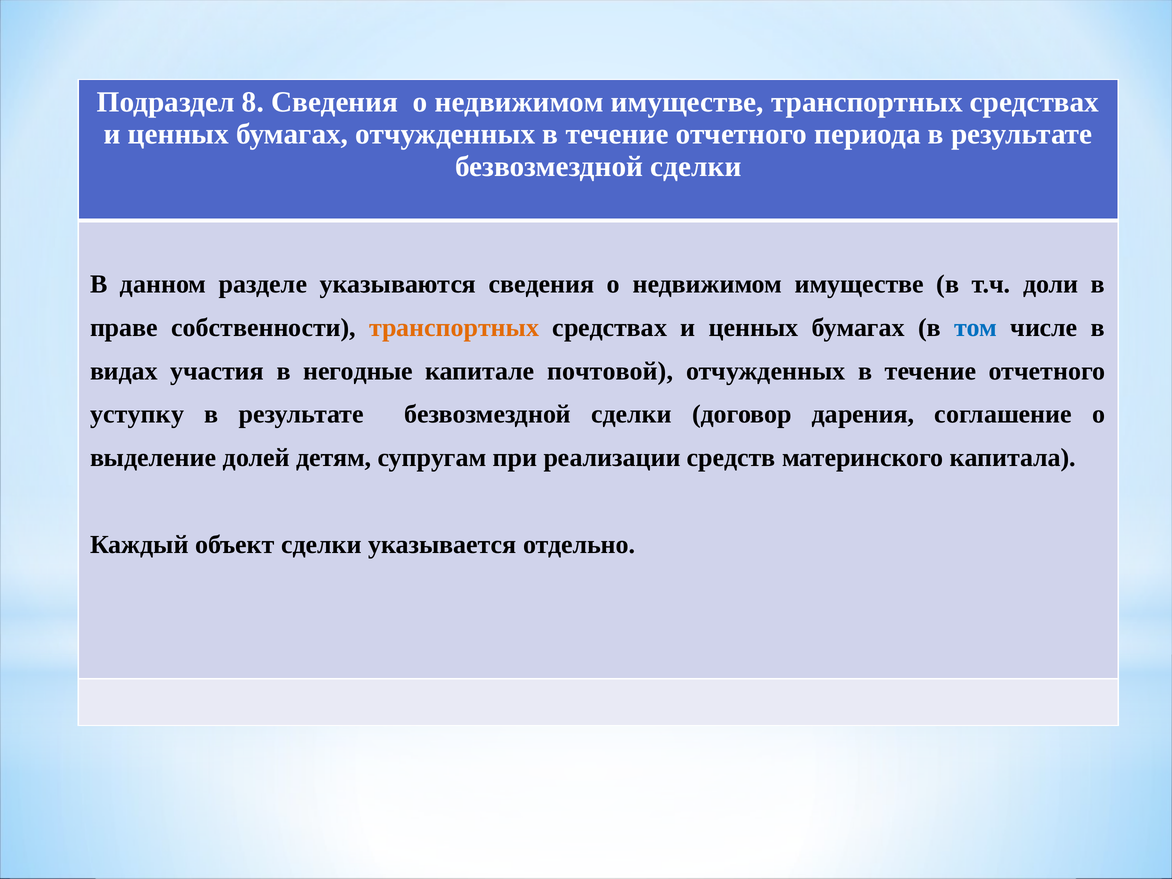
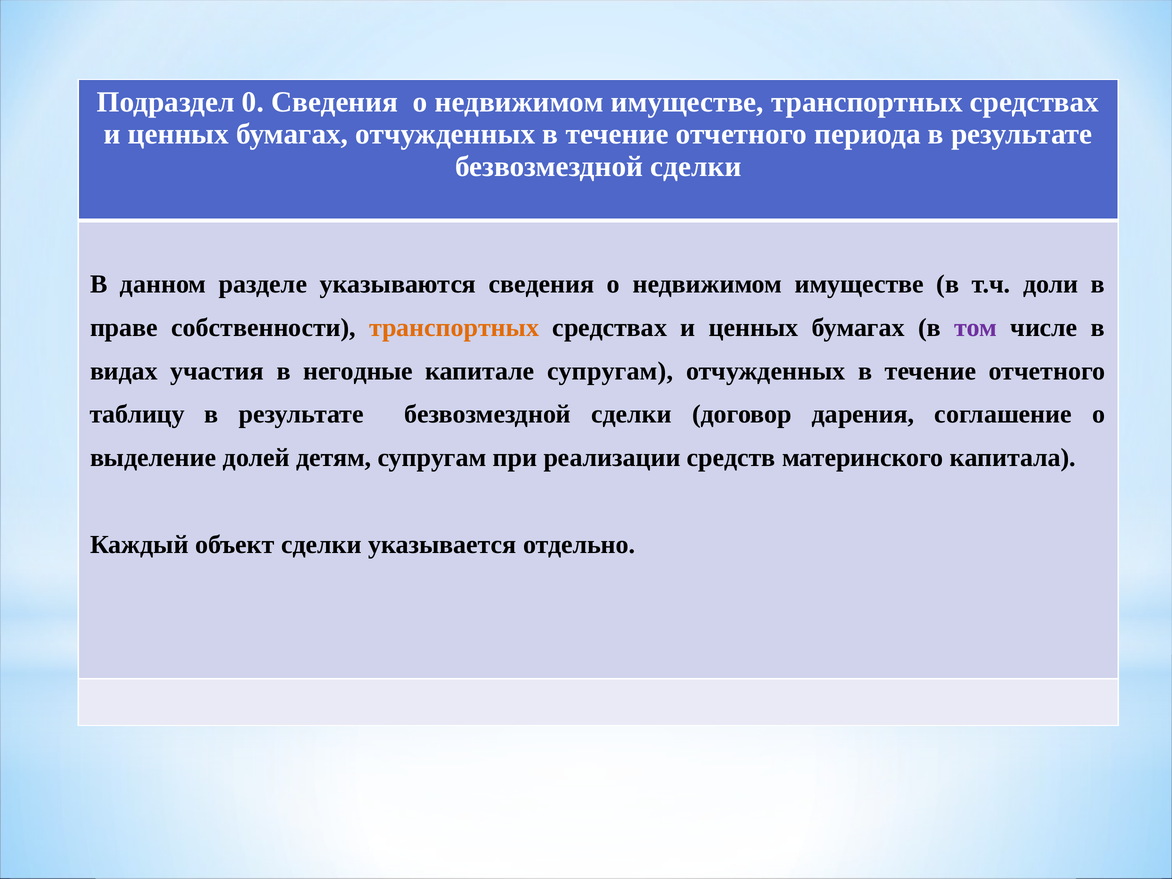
8: 8 -> 0
том colour: blue -> purple
капитале почтовой: почтовой -> супругам
уступку: уступку -> таблицу
